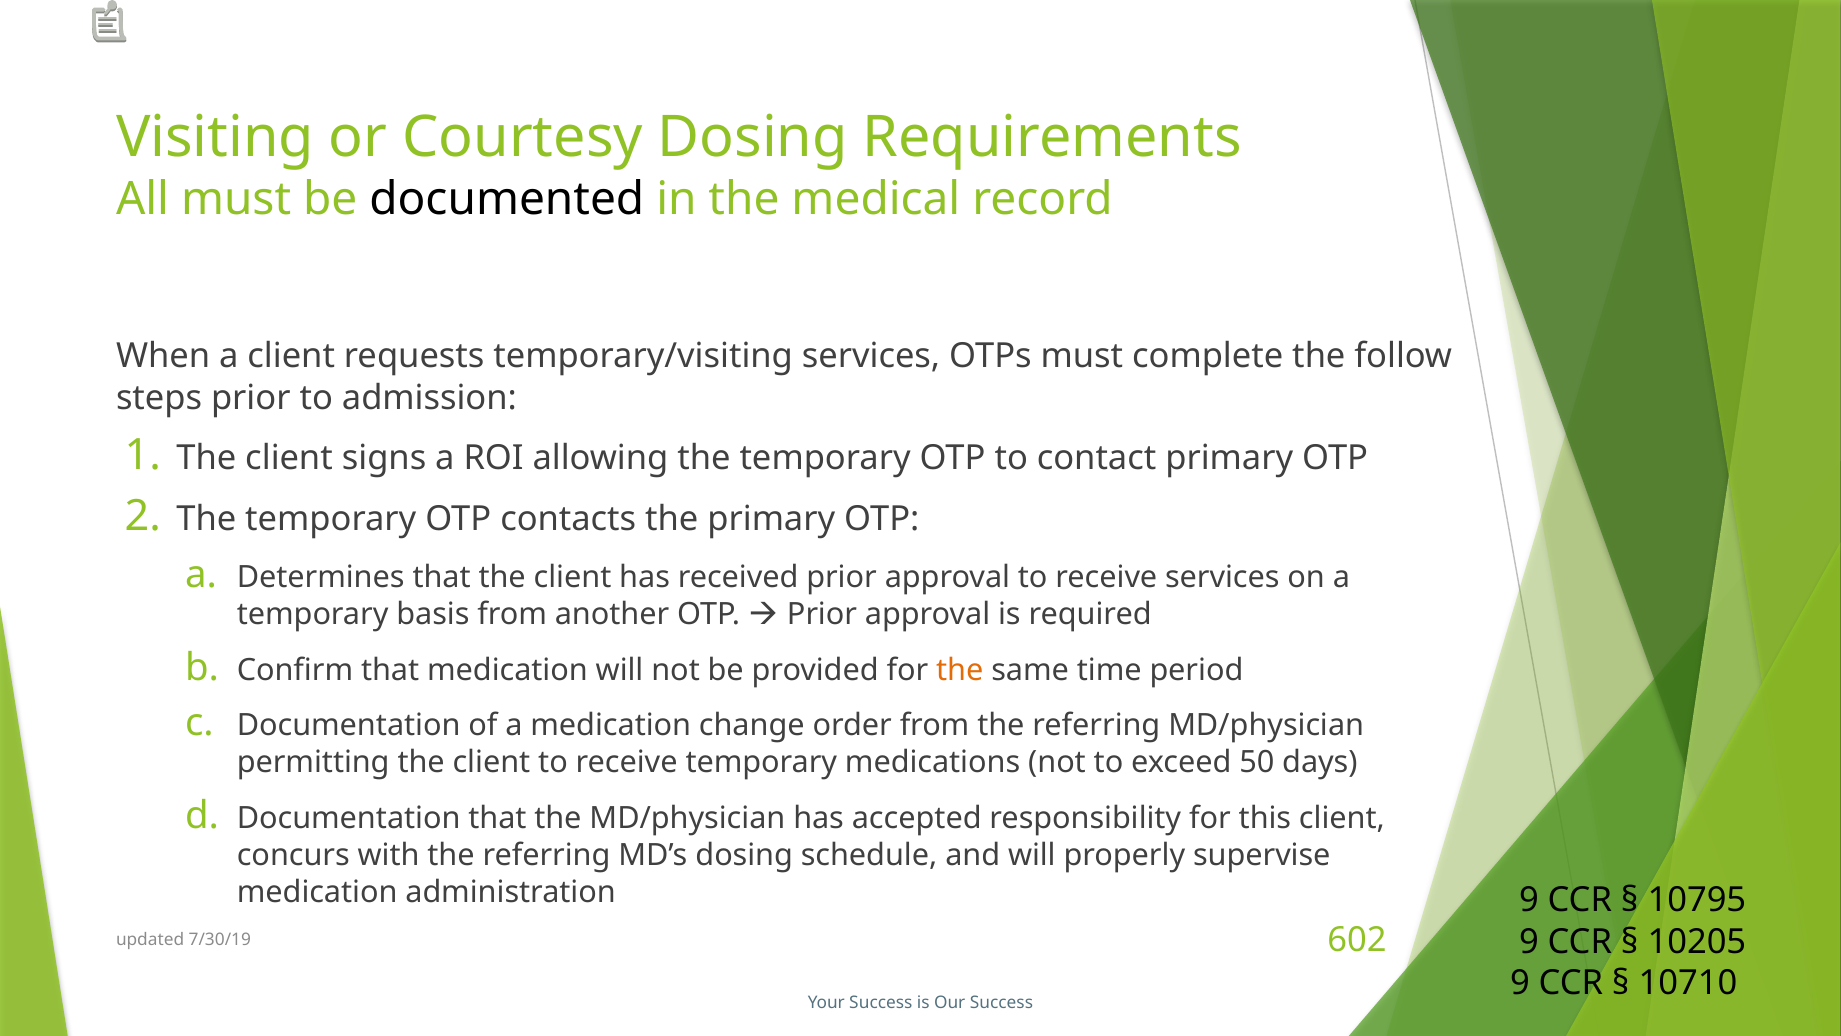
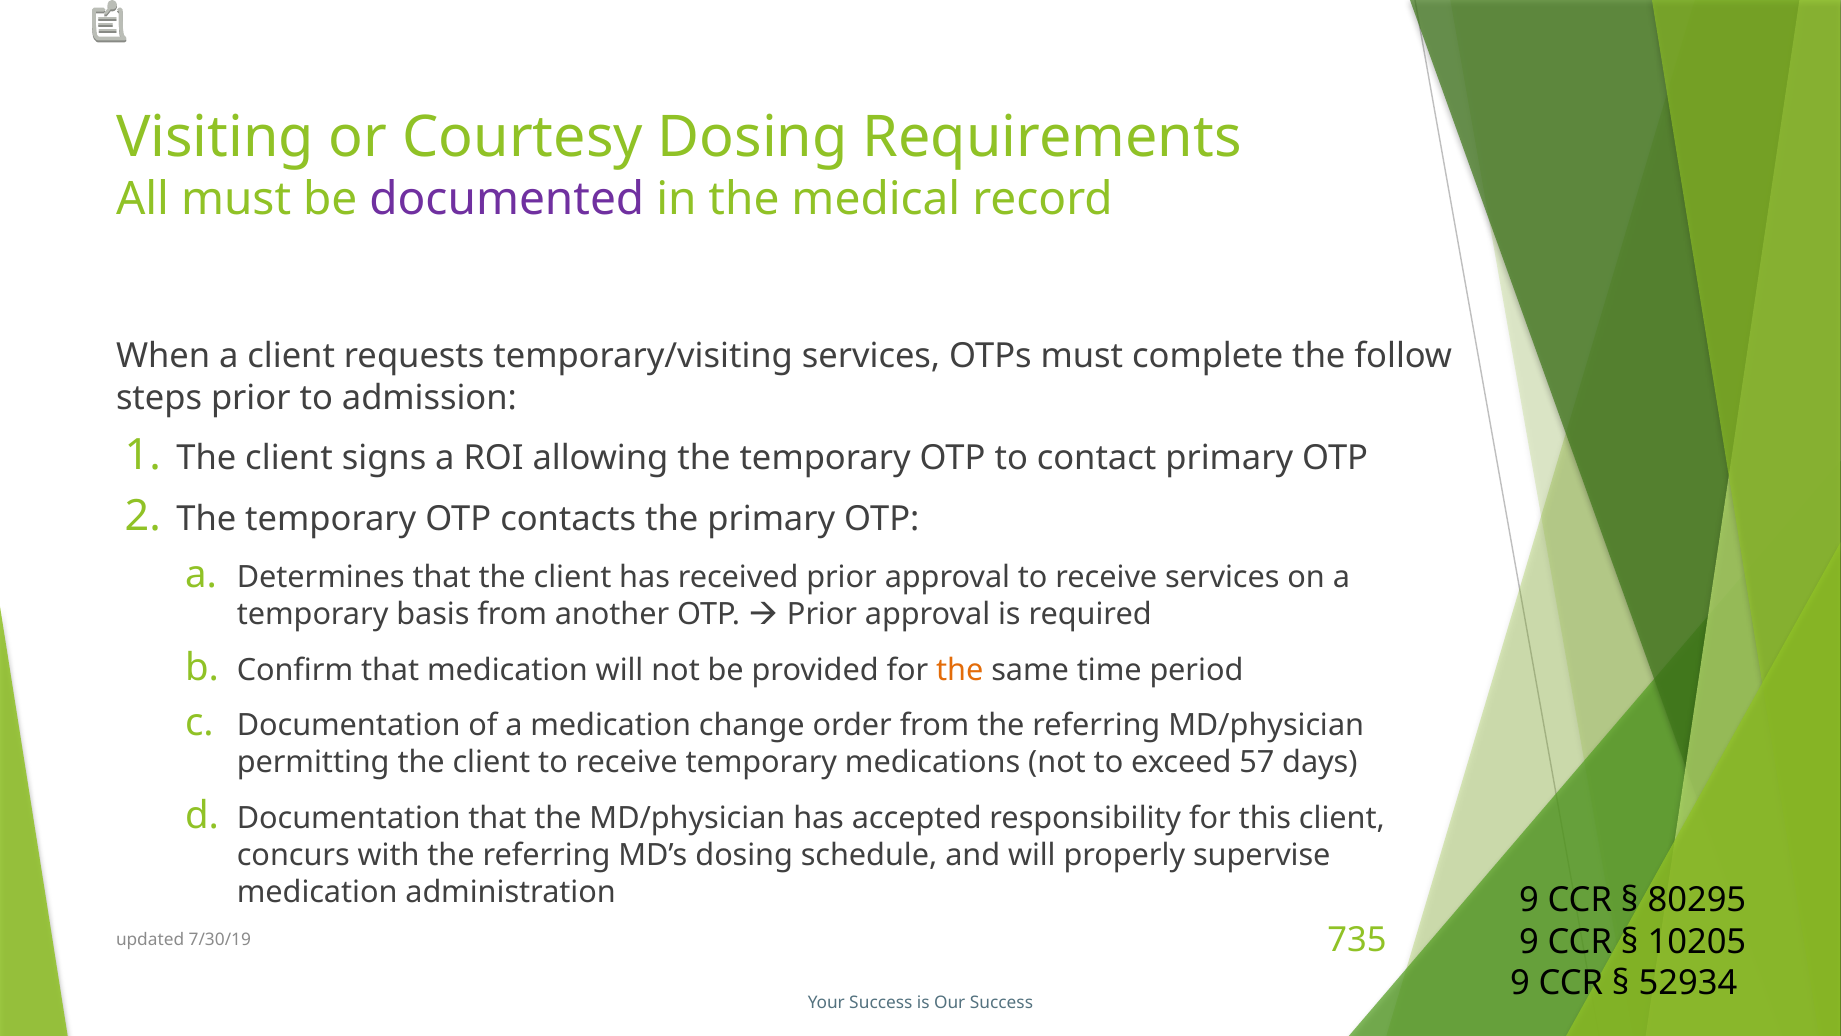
documented colour: black -> purple
50: 50 -> 57
10795: 10795 -> 80295
602: 602 -> 735
10710: 10710 -> 52934
